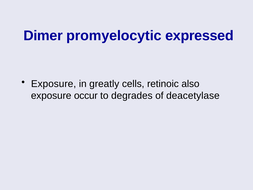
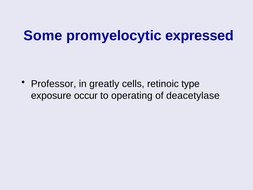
Dimer: Dimer -> Some
Exposure at (54, 84): Exposure -> Professor
also: also -> type
degrades: degrades -> operating
